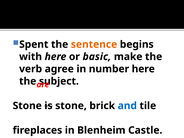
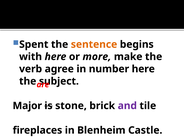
basic: basic -> more
Stone at (27, 106): Stone -> Major
and colour: blue -> purple
